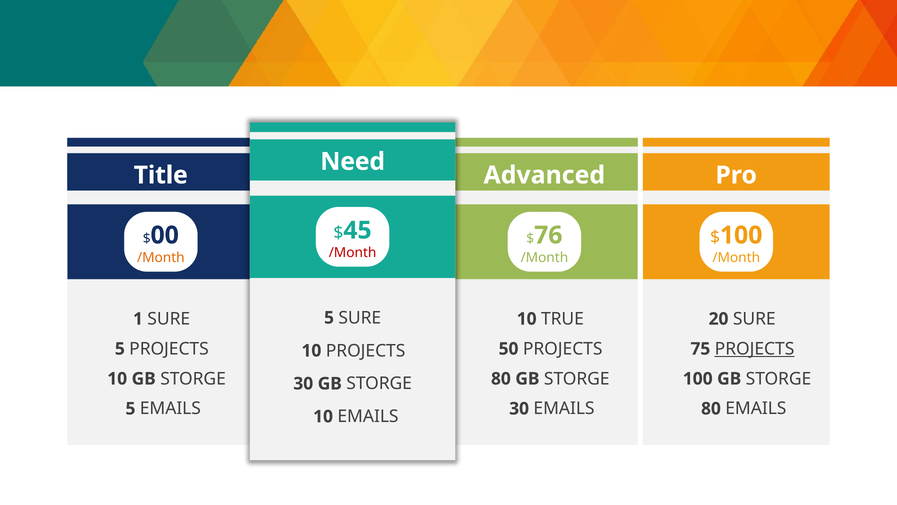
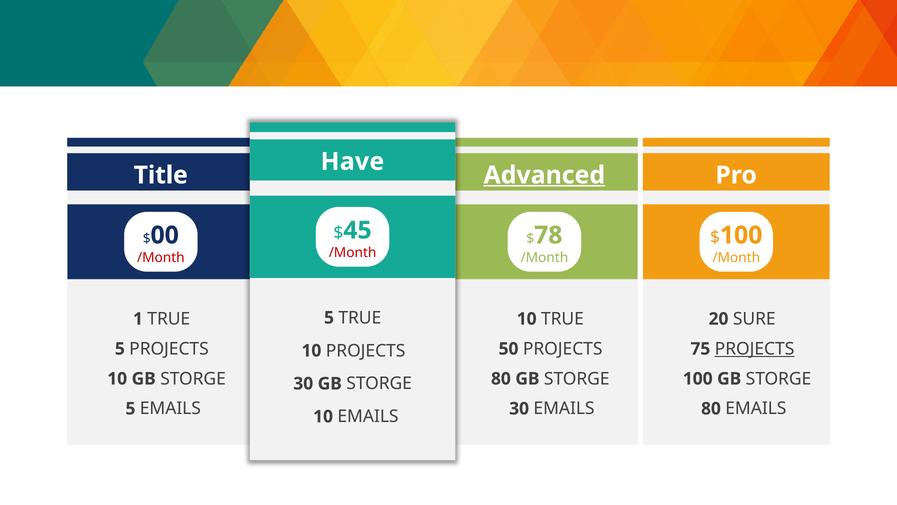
Need: Need -> Have
Advanced underline: none -> present
76: 76 -> 78
/Month at (161, 257) colour: orange -> red
5 SURE: SURE -> TRUE
1 SURE: SURE -> TRUE
